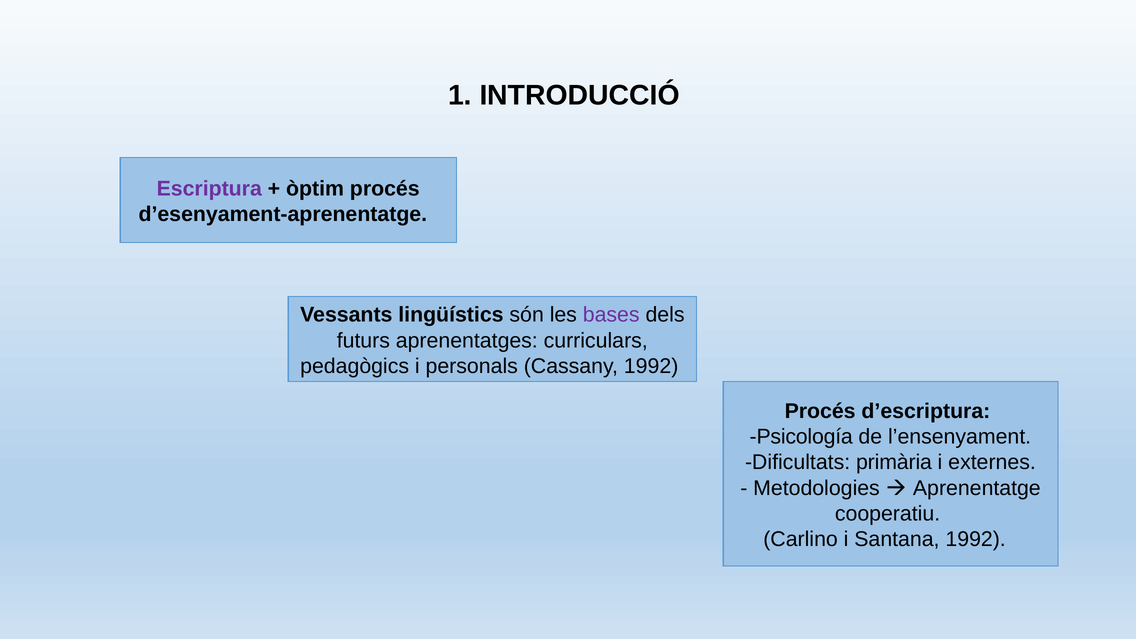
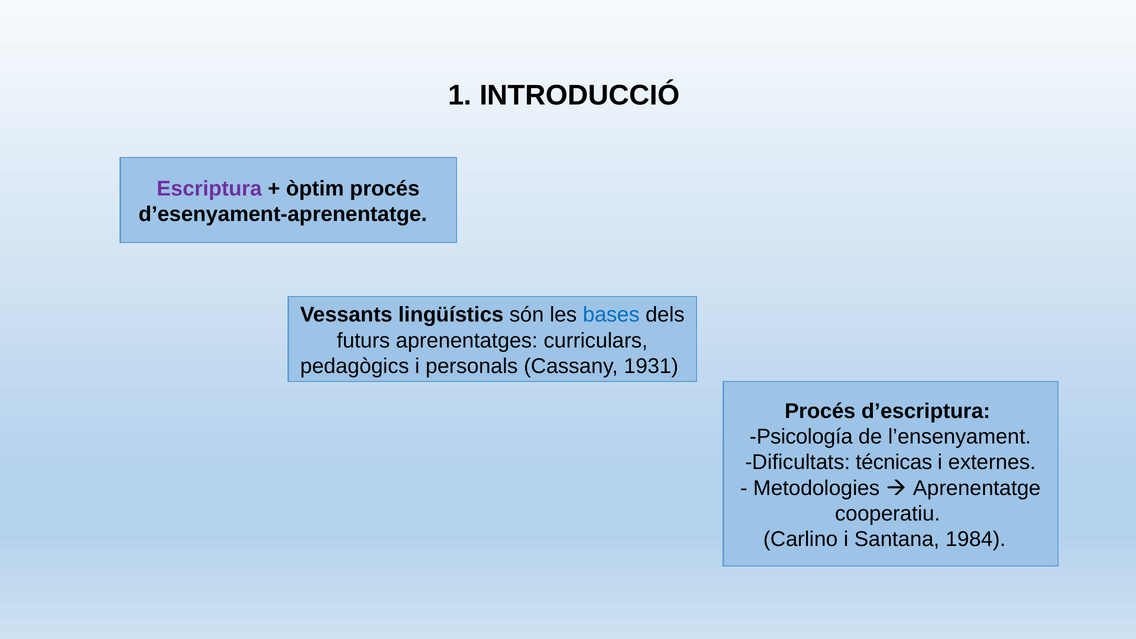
bases colour: purple -> blue
Cassany 1992: 1992 -> 1931
primària: primària -> técnicas
Santana 1992: 1992 -> 1984
